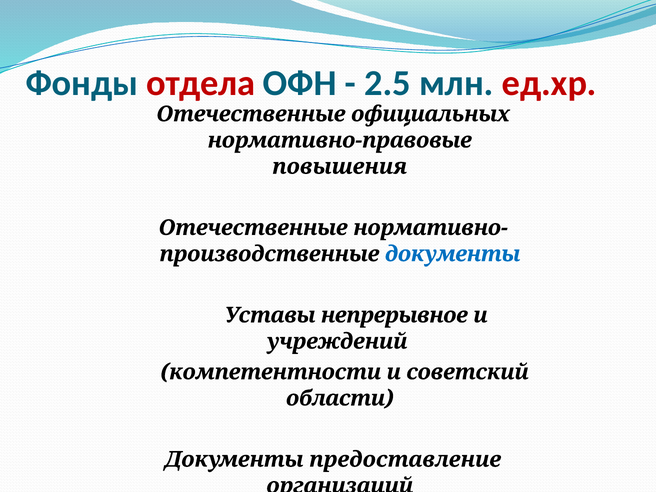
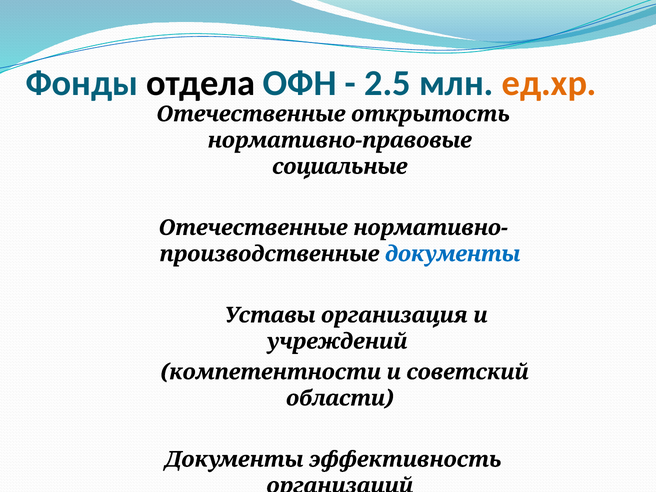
отдела colour: red -> black
ед.хр colour: red -> orange
официальных: официальных -> открытость
повышения: повышения -> социальные
непрерывное: непрерывное -> организация
предоставление: предоставление -> эффективность
